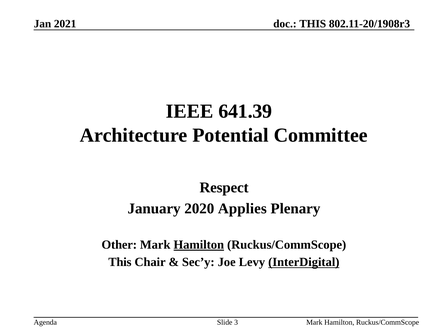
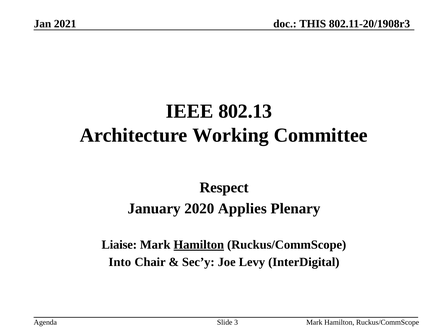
641.39: 641.39 -> 802.13
Potential: Potential -> Working
Other: Other -> Liaise
This at (120, 262): This -> Into
InterDigital underline: present -> none
